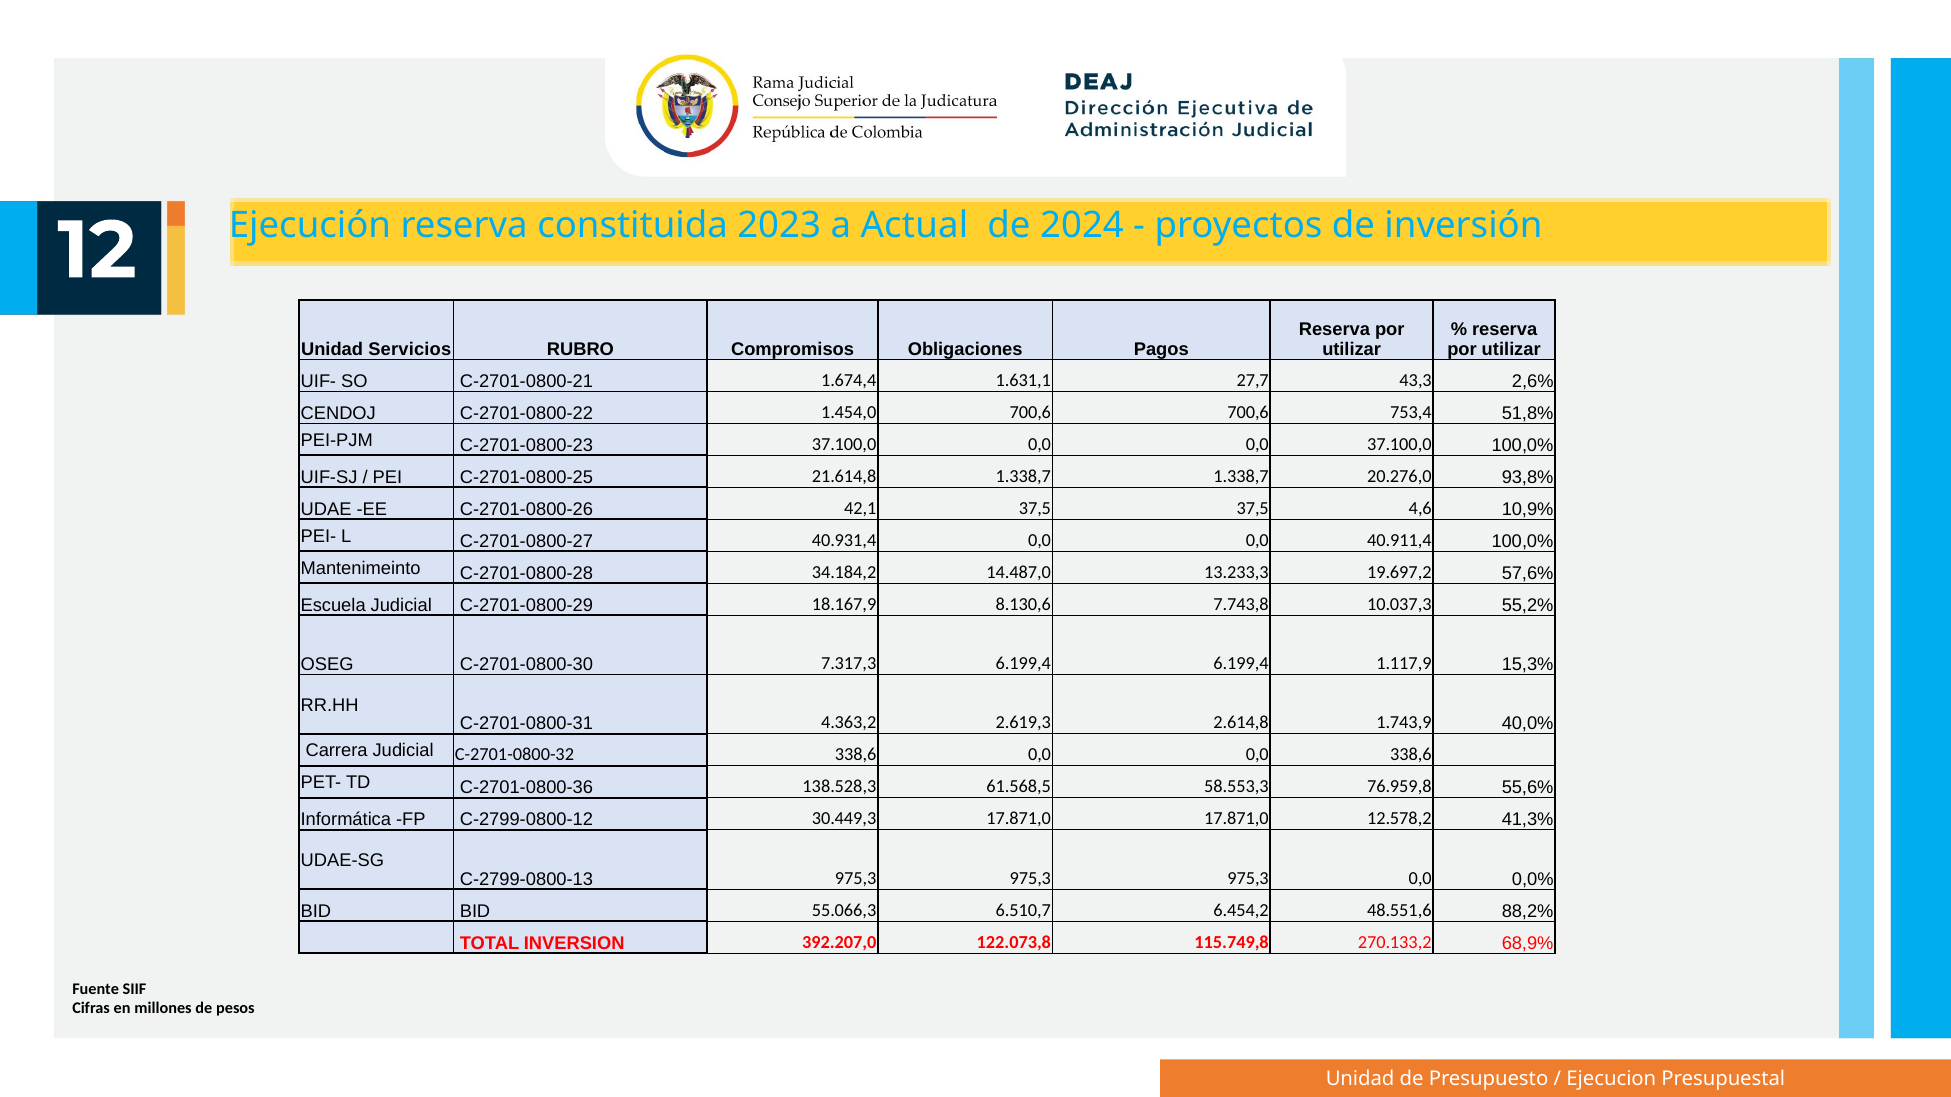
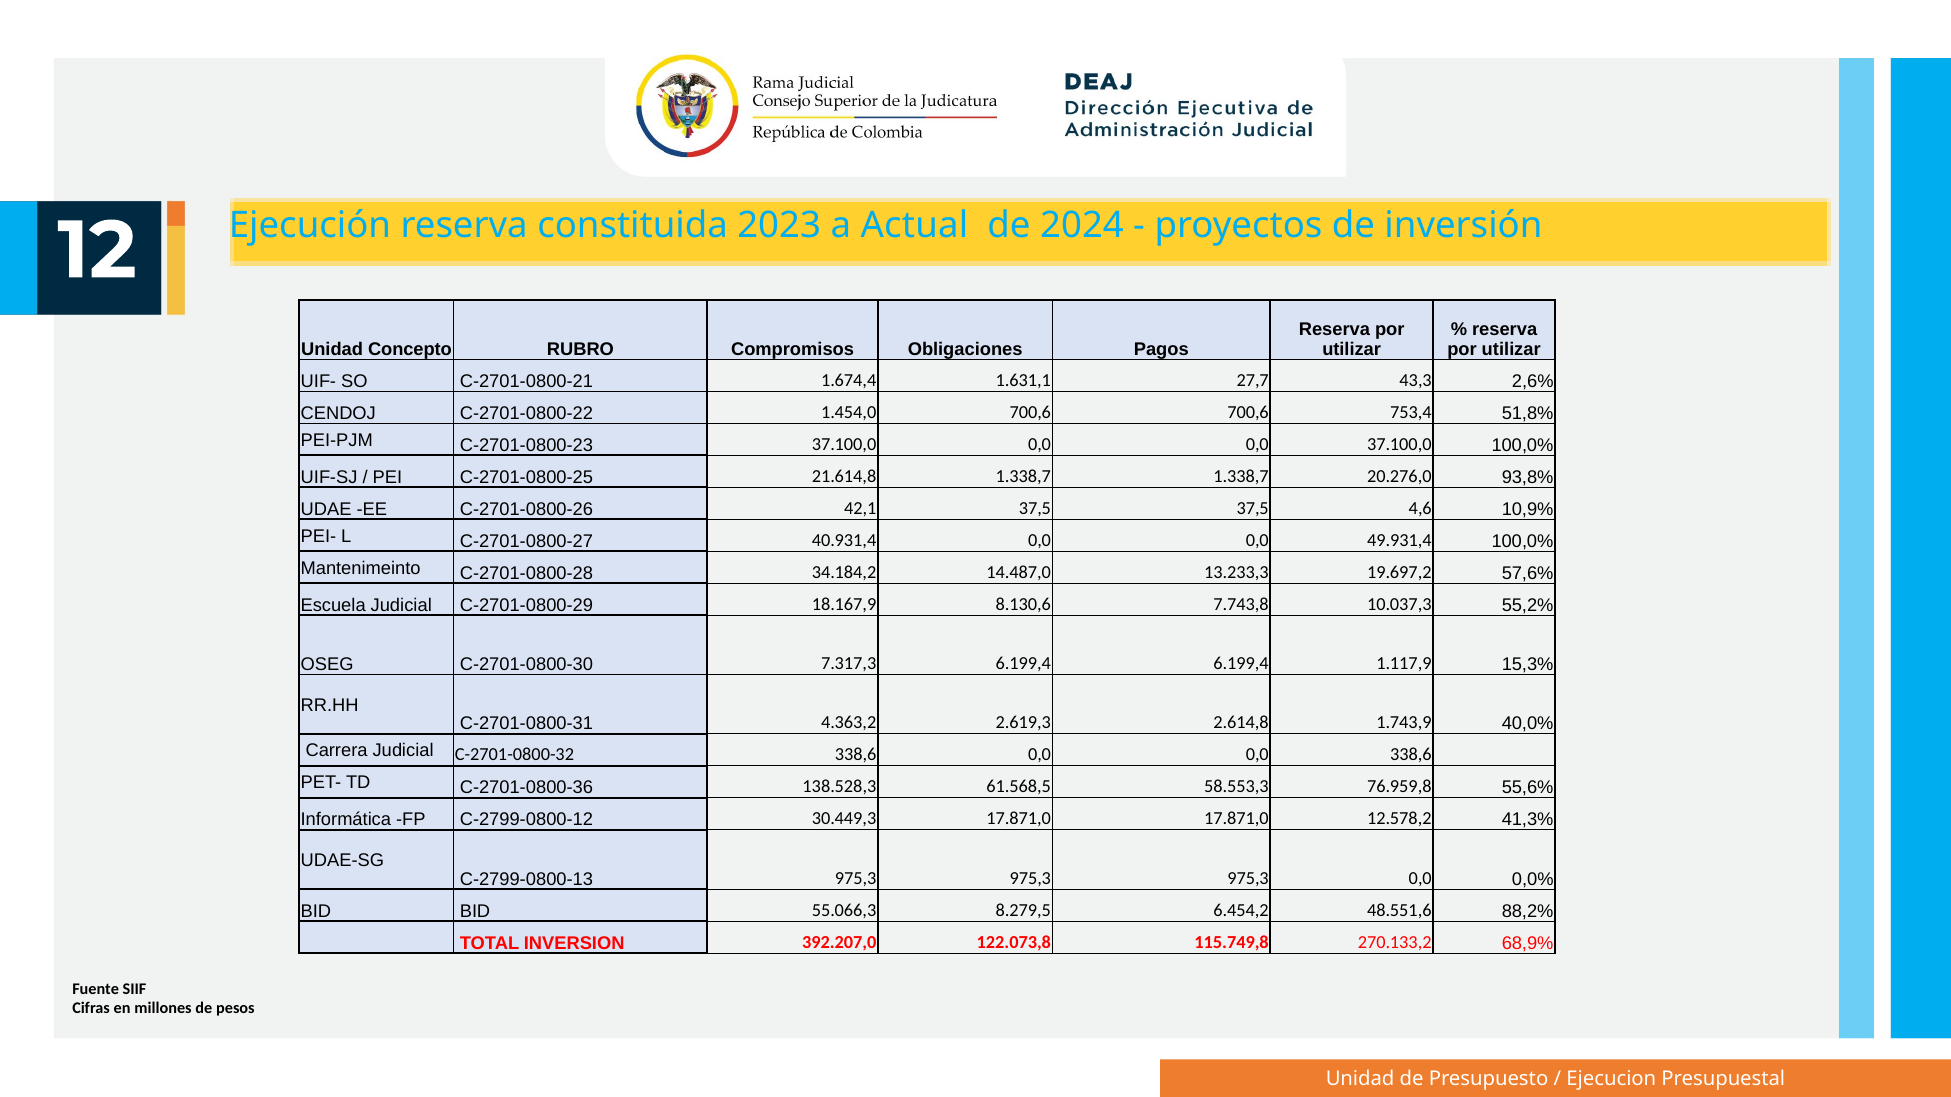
Servicios: Servicios -> Concepto
40.911,4: 40.911,4 -> 49.931,4
6.510,7: 6.510,7 -> 8.279,5
